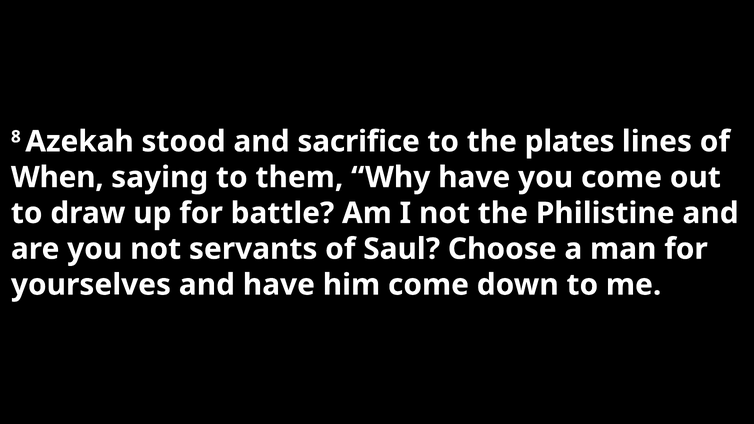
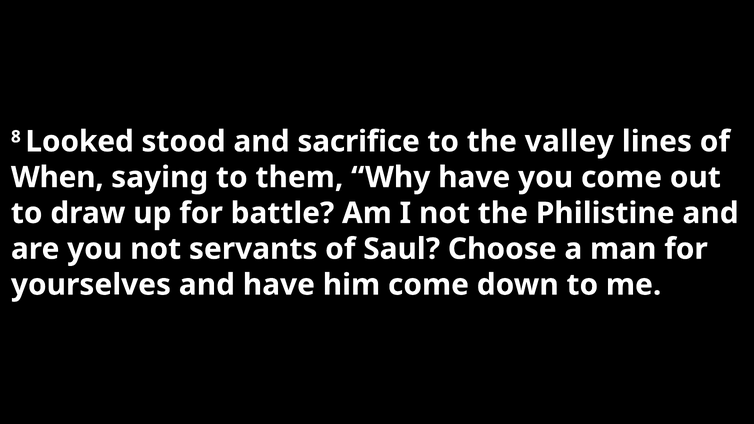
Azekah: Azekah -> Looked
plates: plates -> valley
